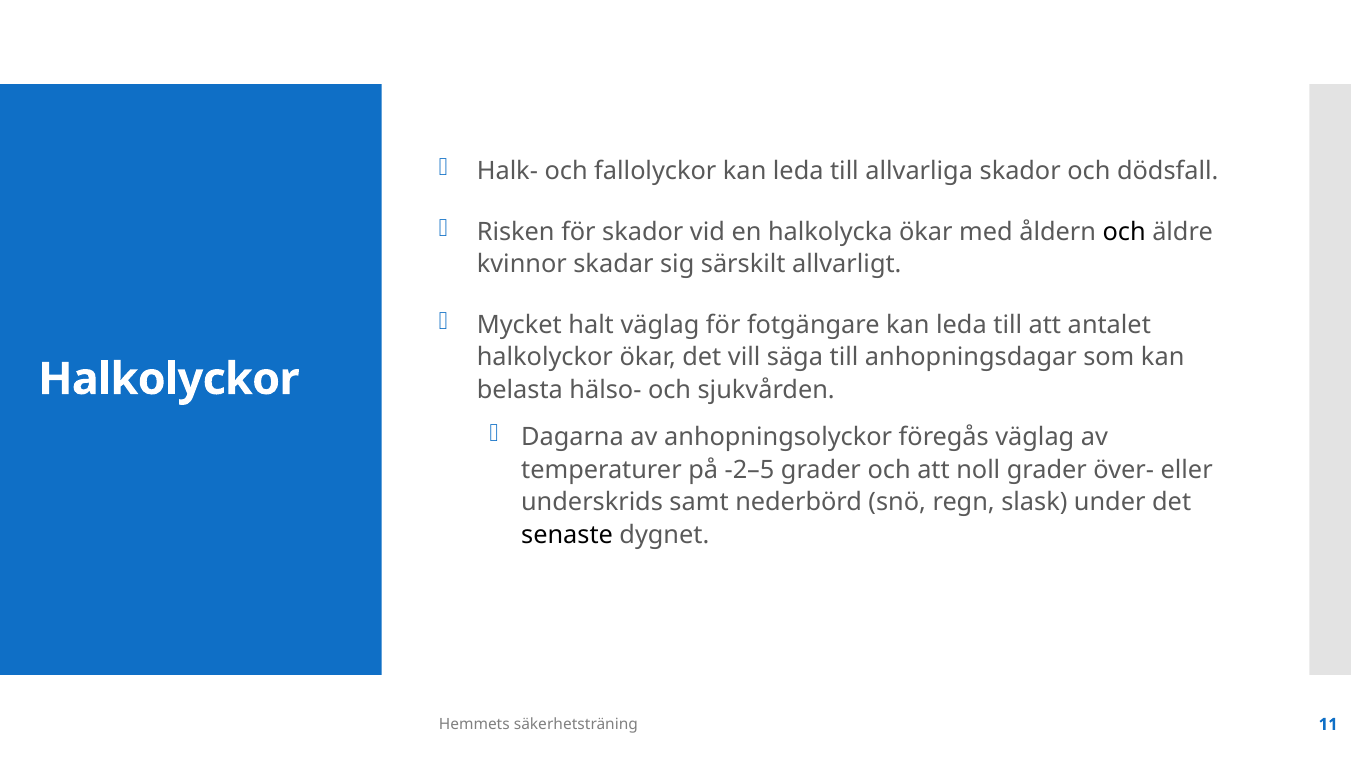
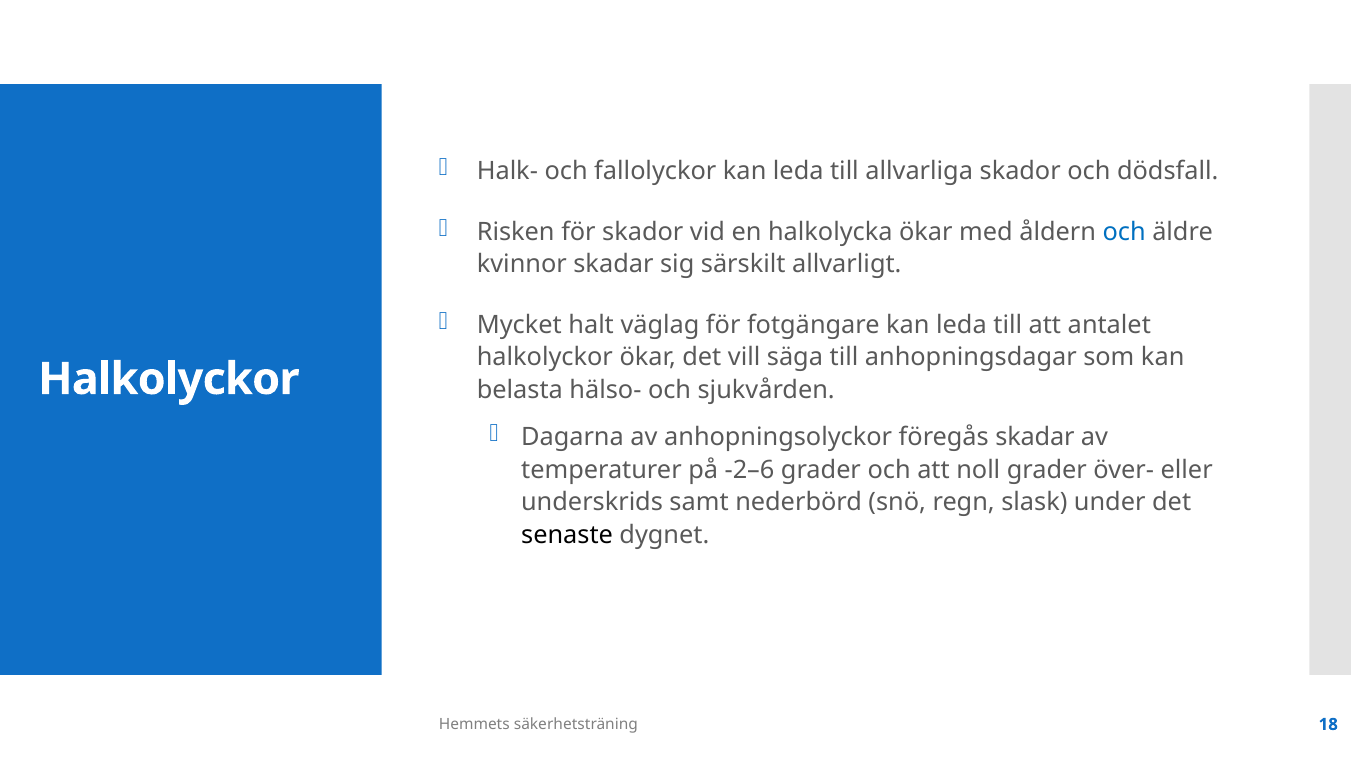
och at (1124, 232) colour: black -> blue
föregås väglag: väglag -> skadar
-2–5: -2–5 -> -2–6
11: 11 -> 18
